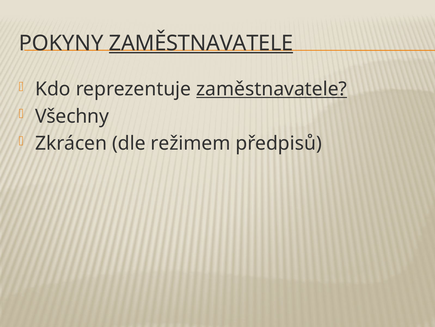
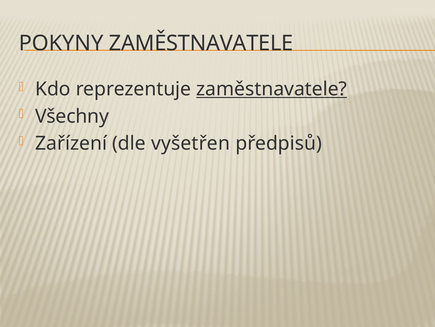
ZAMĚSTNAVATELE at (201, 43) underline: present -> none
Zkrácen: Zkrácen -> Zařízení
režimem: režimem -> vyšetřen
